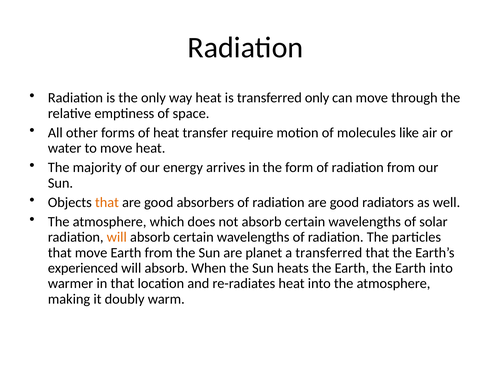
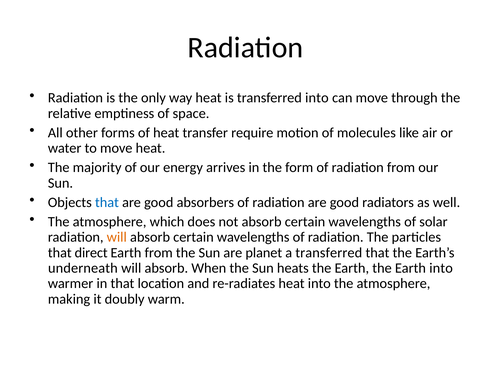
transferred only: only -> into
that at (107, 203) colour: orange -> blue
that move: move -> direct
experienced: experienced -> underneath
